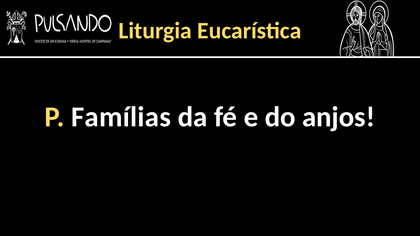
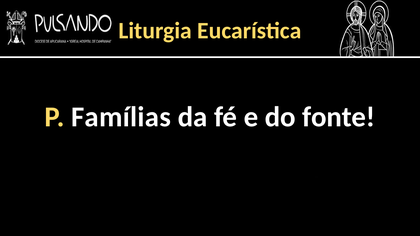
anjos: anjos -> fonte
